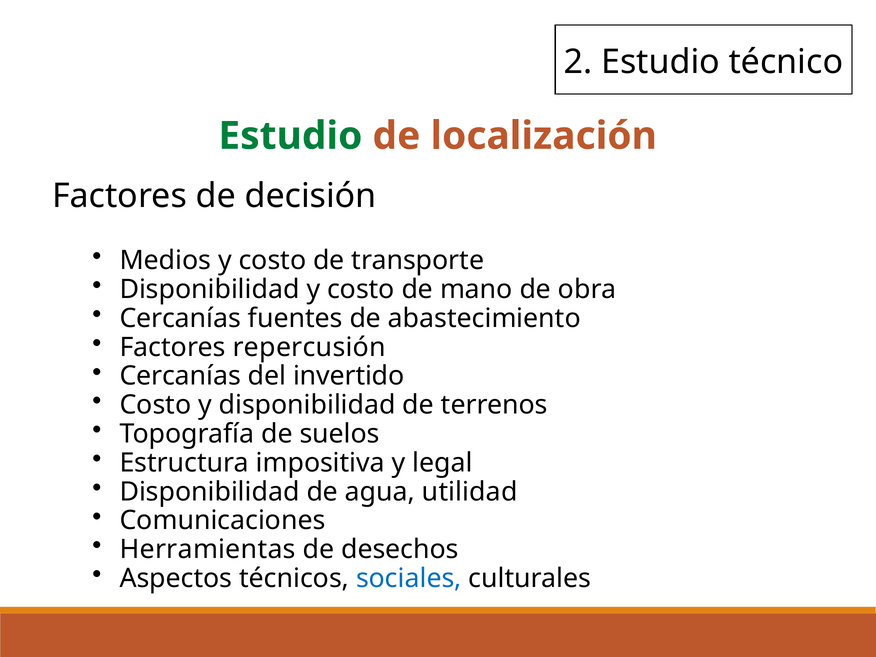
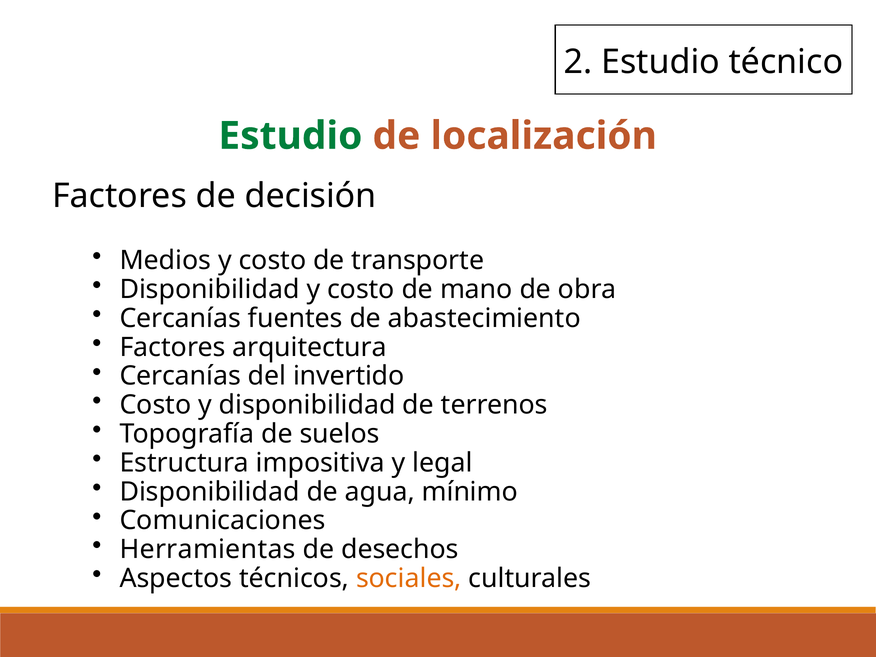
repercusión: repercusión -> arquitectura
utilidad: utilidad -> mínimo
sociales colour: blue -> orange
